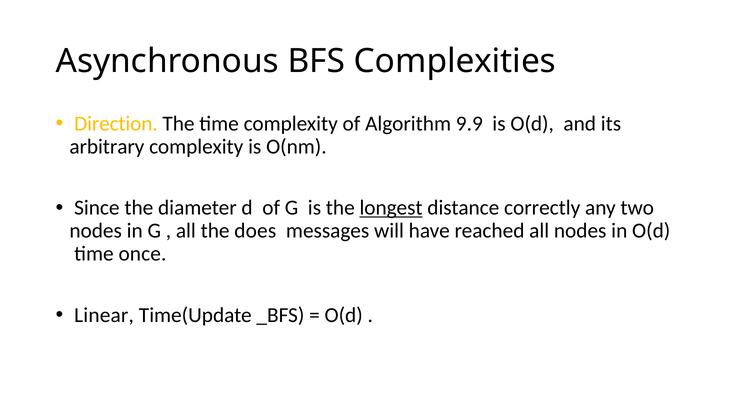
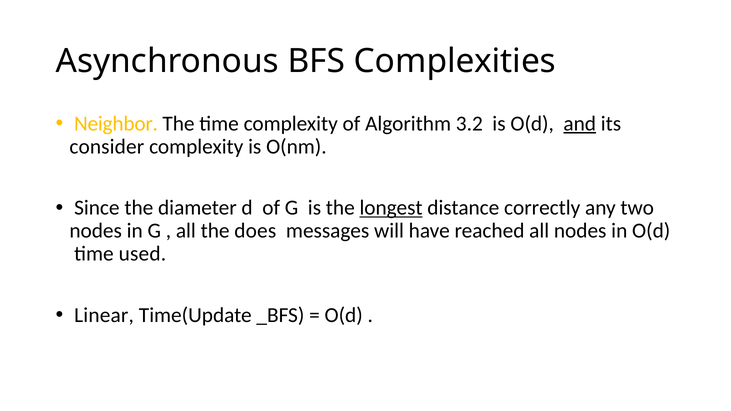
Direction: Direction -> Neighbor
9.9: 9.9 -> 3.2
and underline: none -> present
arbitrary: arbitrary -> consider
once: once -> used
